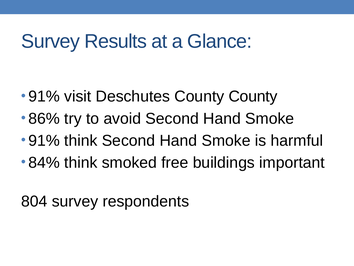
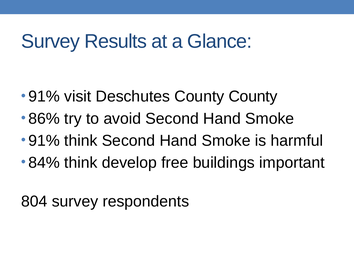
smoked: smoked -> develop
